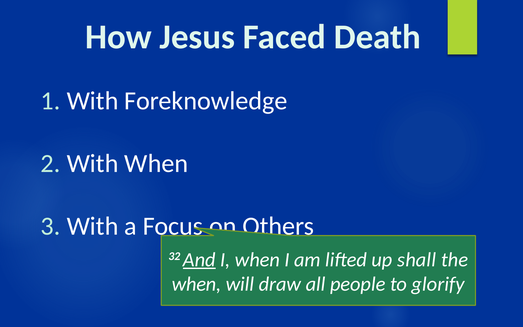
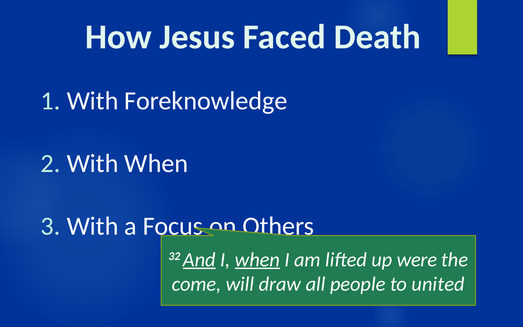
when at (257, 260) underline: none -> present
shall: shall -> were
when at (197, 284): when -> come
glorify: glorify -> united
